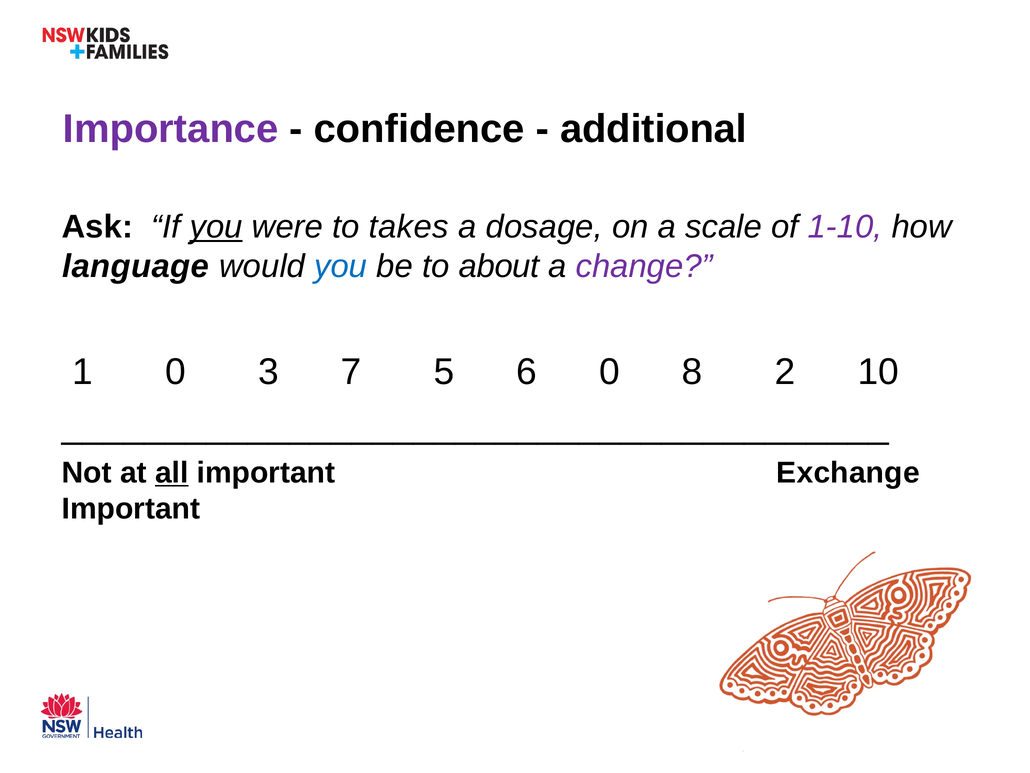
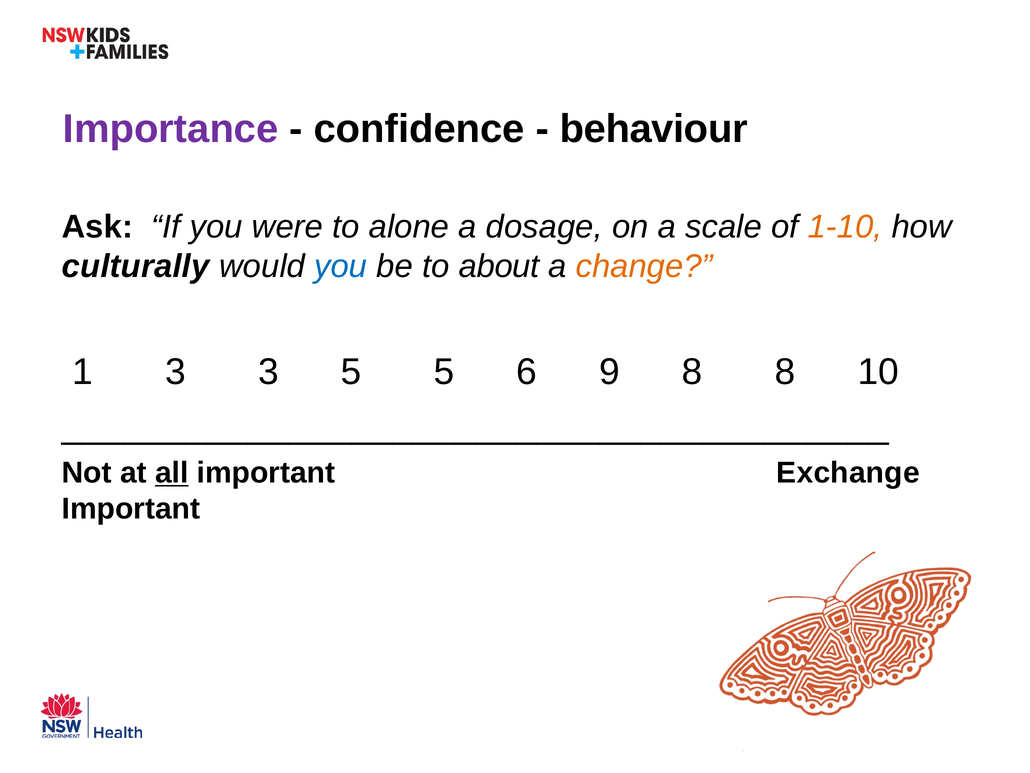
additional: additional -> behaviour
you at (216, 227) underline: present -> none
takes: takes -> alone
1-10 colour: purple -> orange
language: language -> culturally
change colour: purple -> orange
1 0: 0 -> 3
3 7: 7 -> 5
6 0: 0 -> 9
8 2: 2 -> 8
